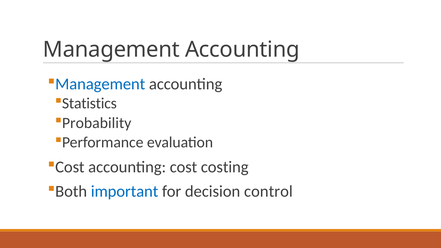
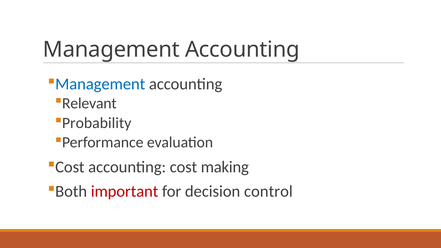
Statistics: Statistics -> Relevant
costing: costing -> making
important colour: blue -> red
